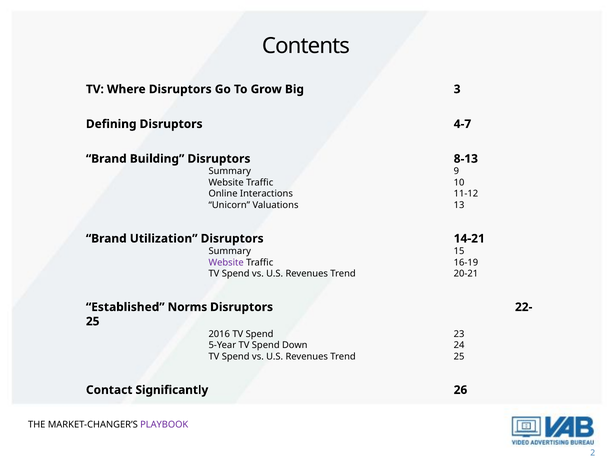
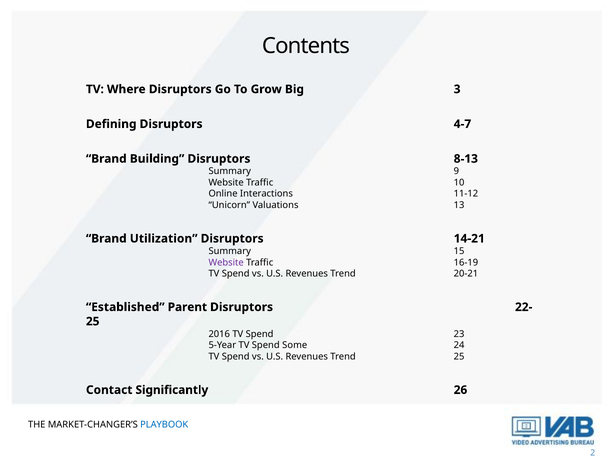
Norms: Norms -> Parent
Down: Down -> Some
PLAYBOOK colour: purple -> blue
